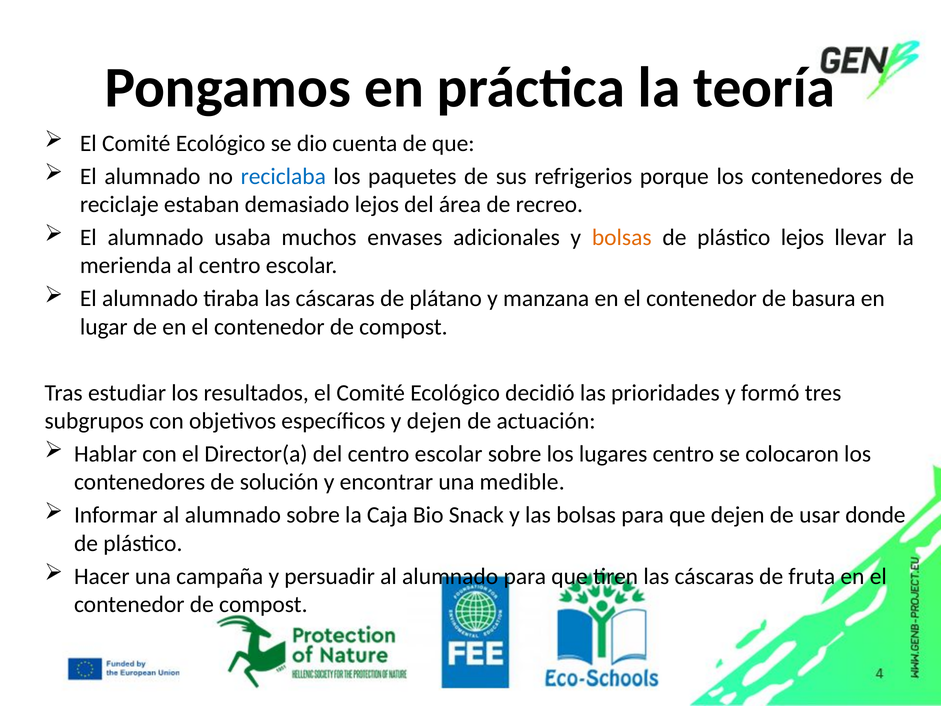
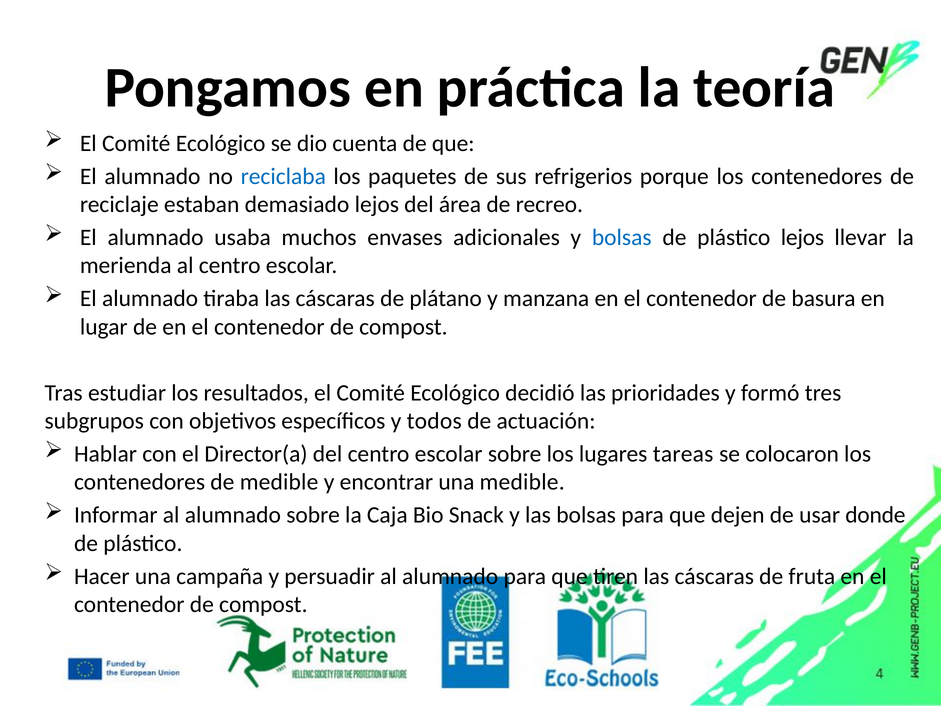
bolsas at (622, 237) colour: orange -> blue
y dejen: dejen -> todos
lugares centro: centro -> tareas
de solución: solución -> medible
